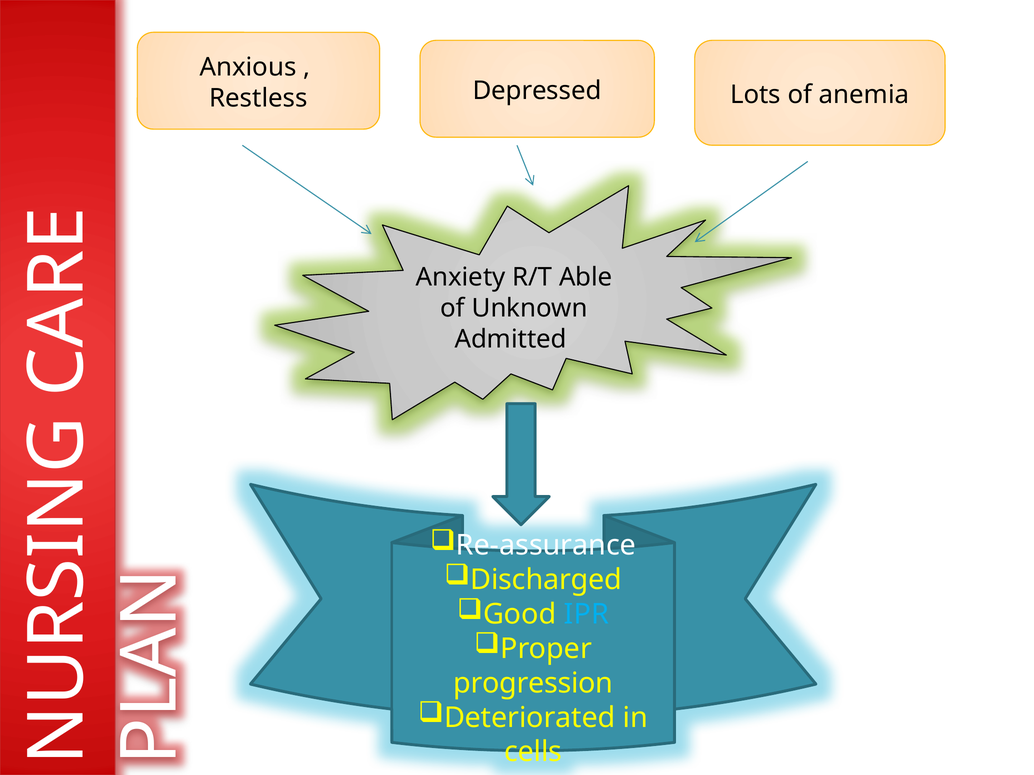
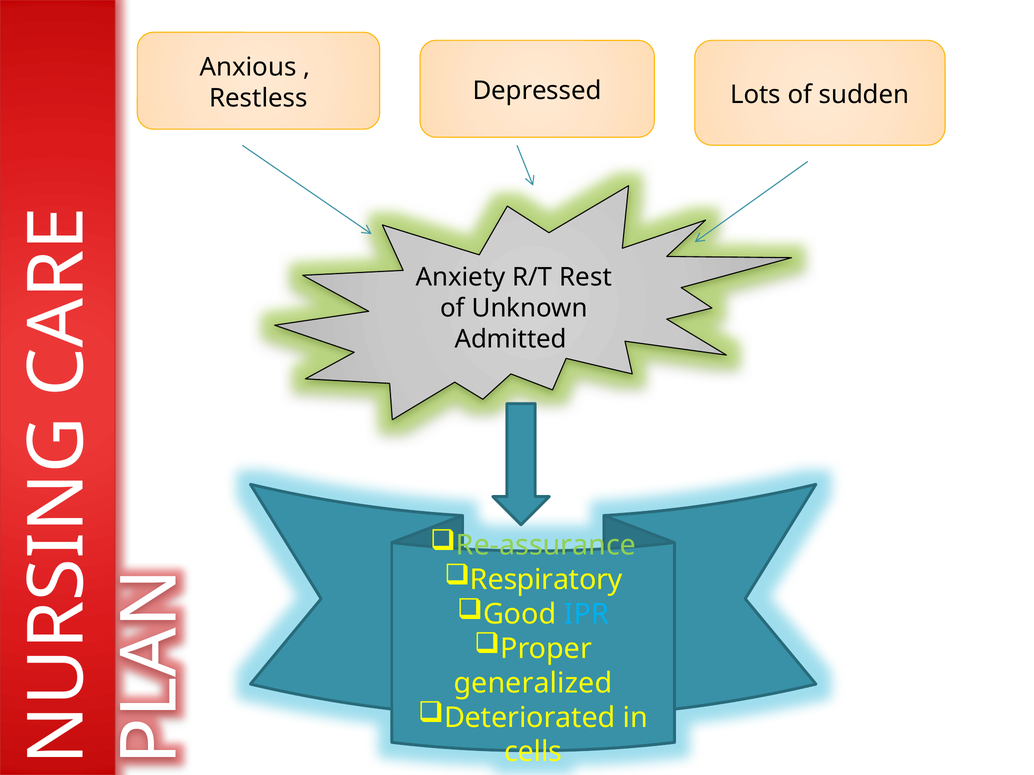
anemia: anemia -> sudden
Able: Able -> Rest
Re-assurance colour: white -> light green
Discharged: Discharged -> Respiratory
progression: progression -> generalized
